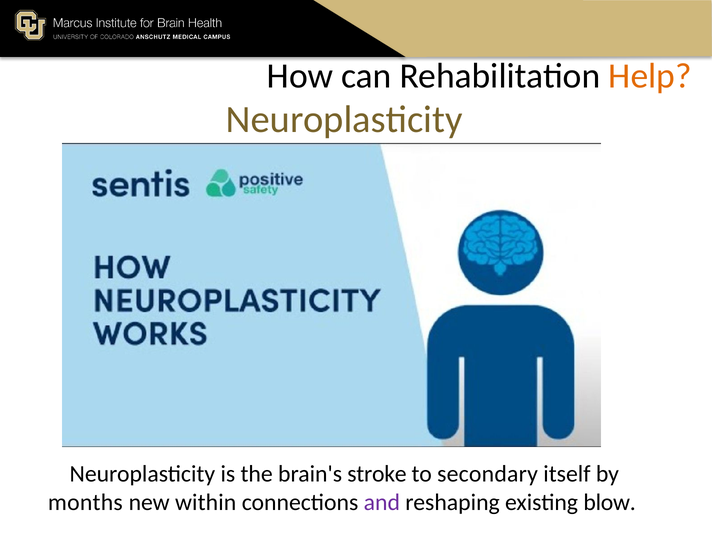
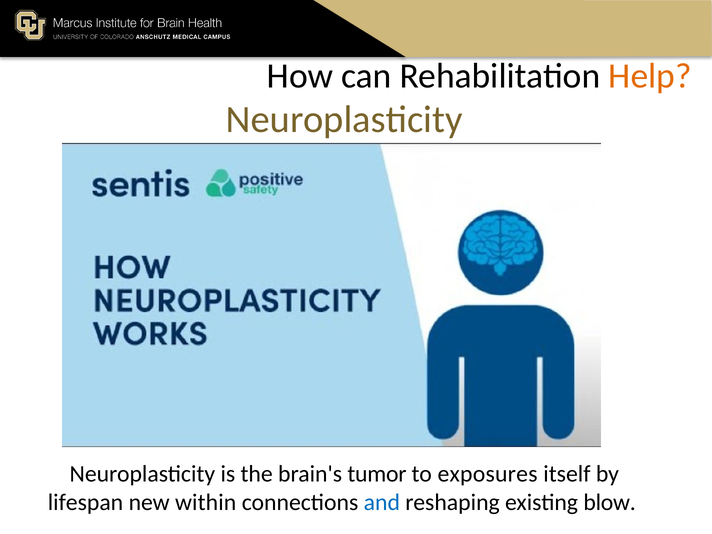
stroke: stroke -> tumor
secondary: secondary -> exposures
months: months -> lifespan
and colour: purple -> blue
